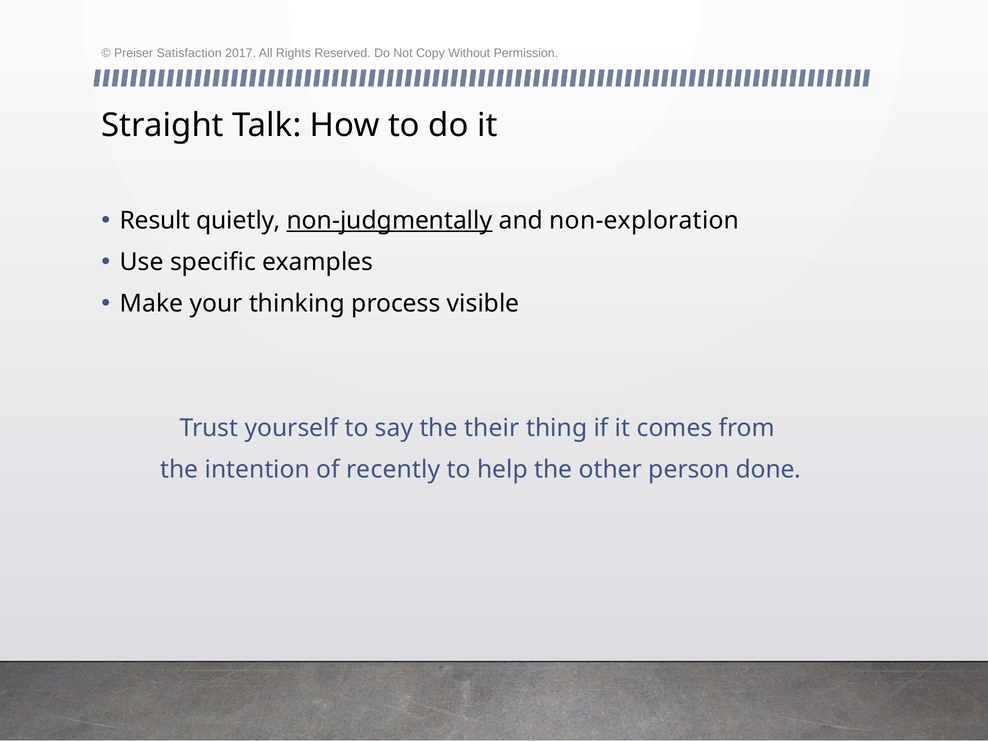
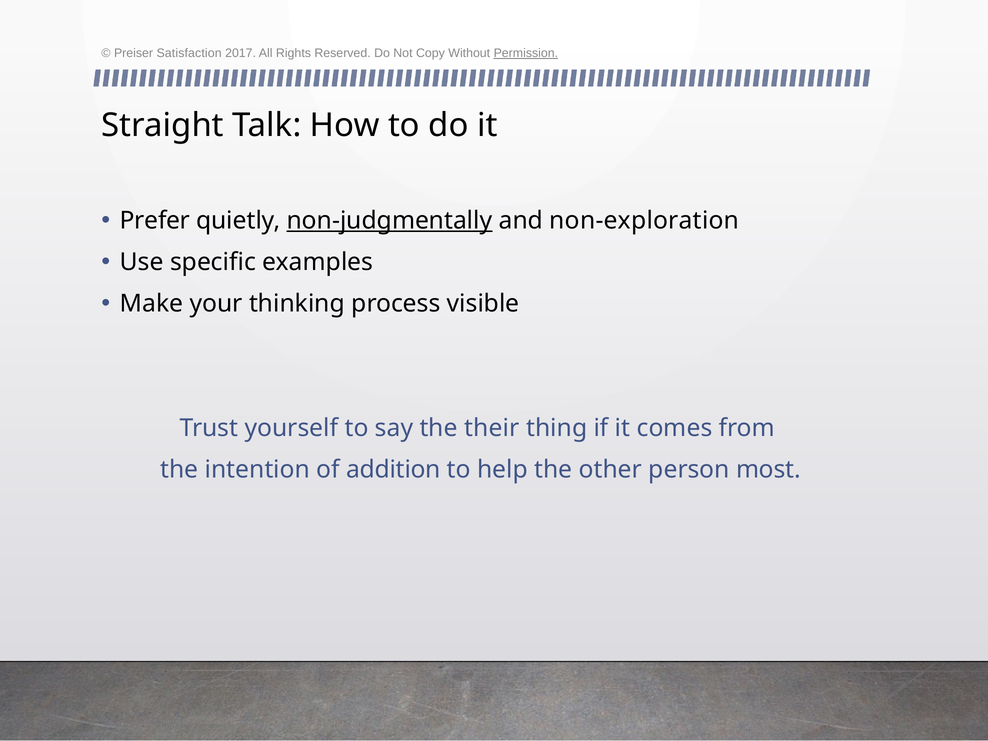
Permission underline: none -> present
Result: Result -> Prefer
recently: recently -> addition
done: done -> most
